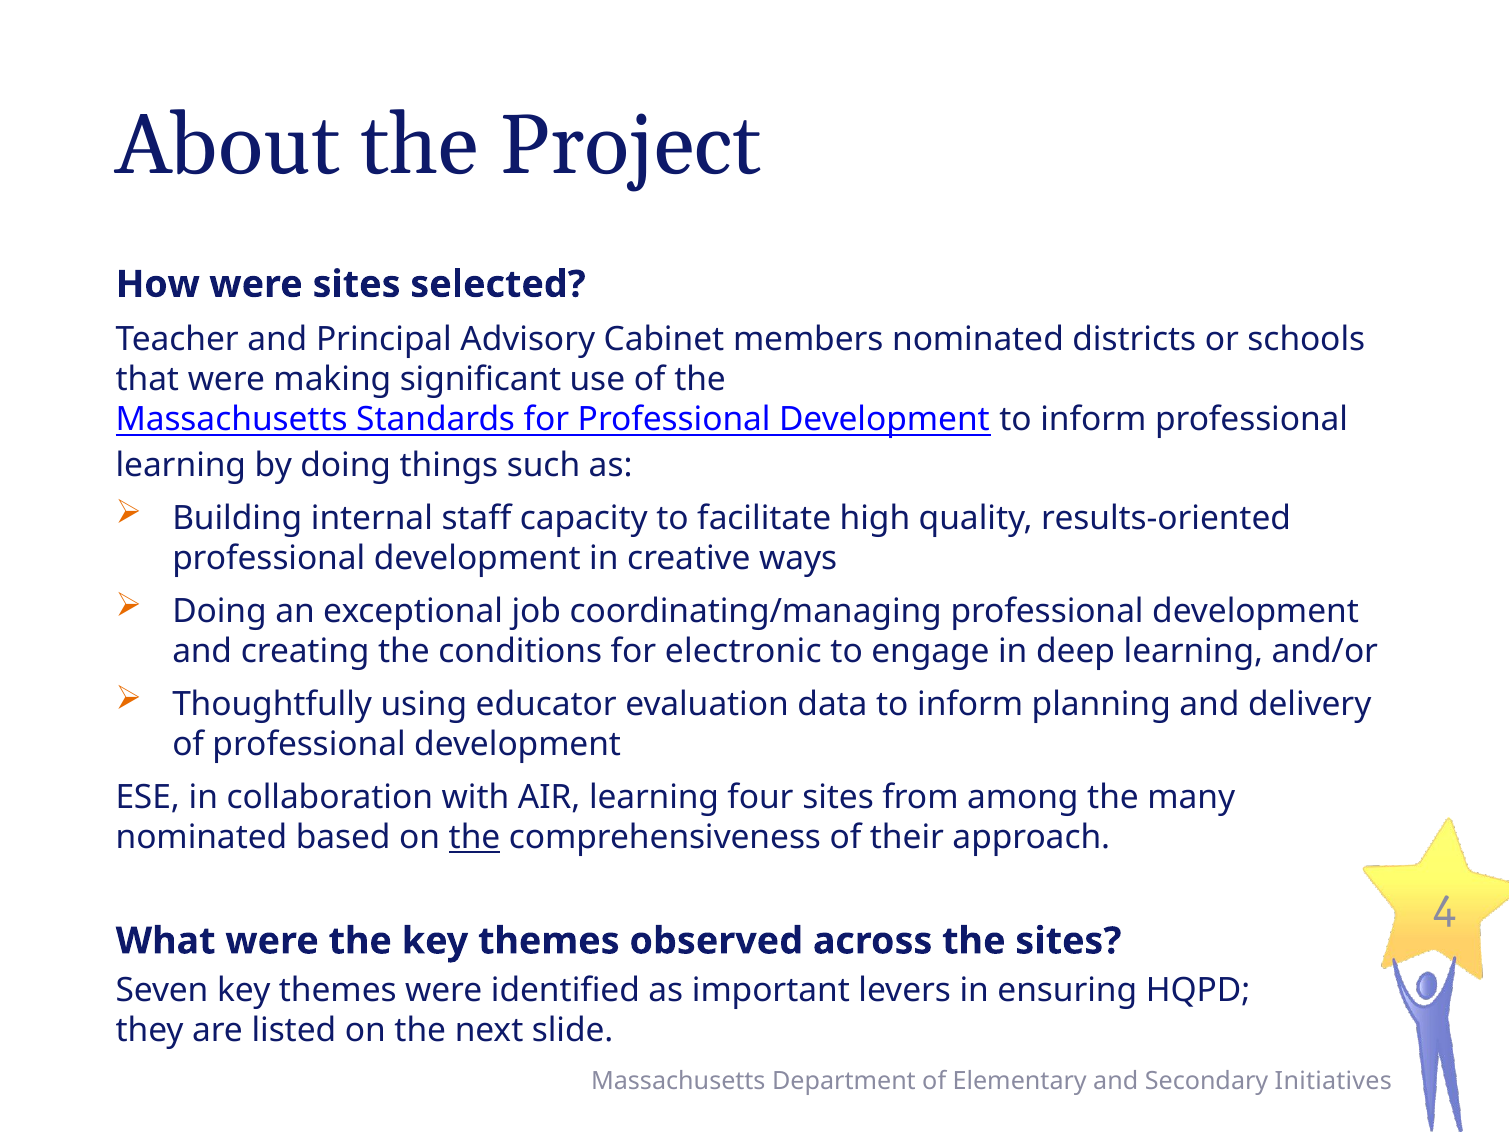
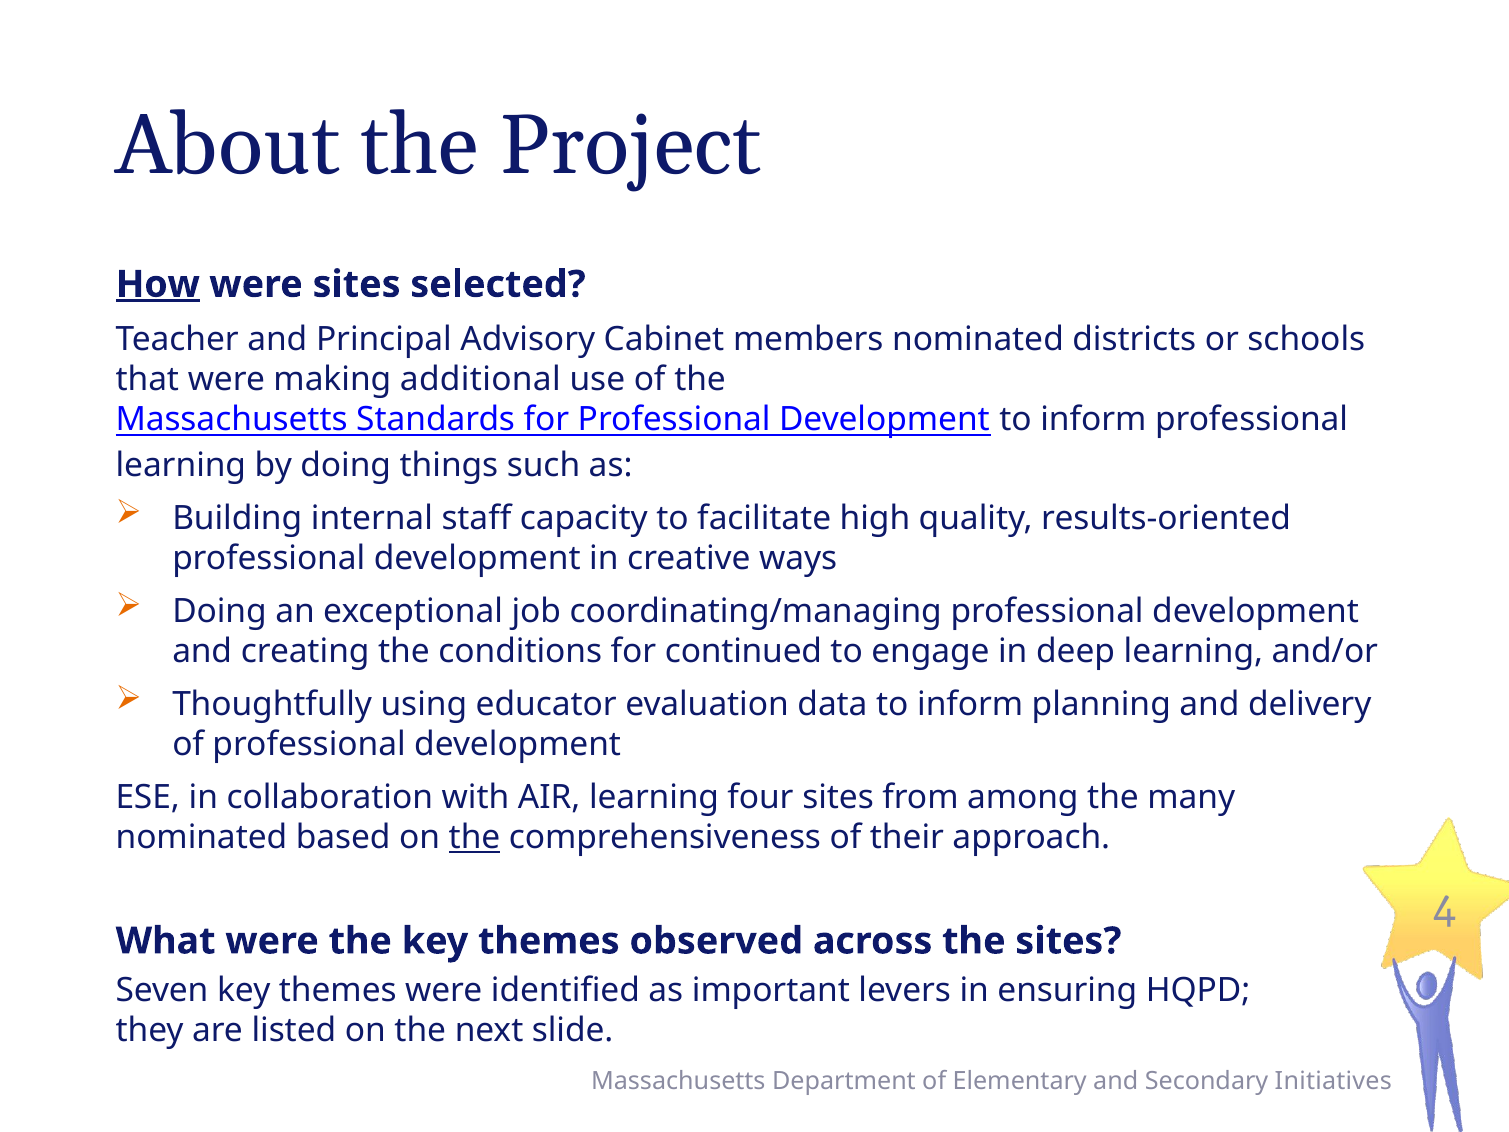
How underline: none -> present
significant: significant -> additional
electronic: electronic -> continued
